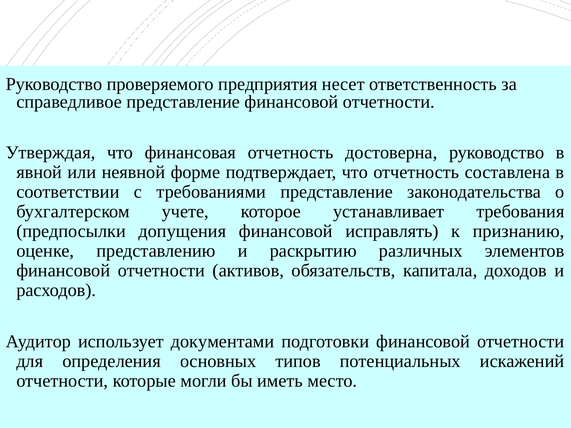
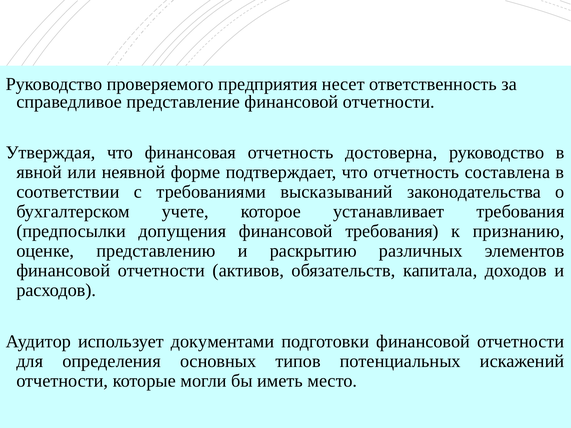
требованиями представление: представление -> высказываний
финансовой исправлять: исправлять -> требования
